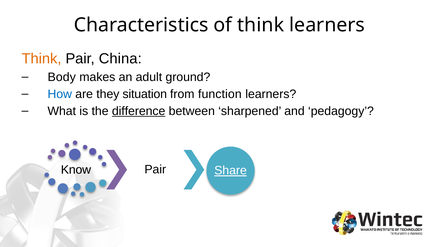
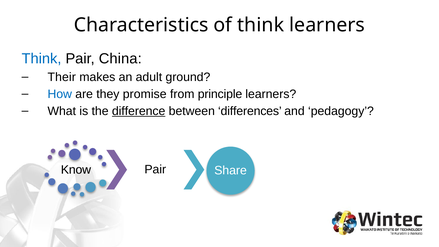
Think at (42, 59) colour: orange -> blue
Body: Body -> Their
situation: situation -> promise
function: function -> principle
sharpened: sharpened -> differences
Share underline: present -> none
